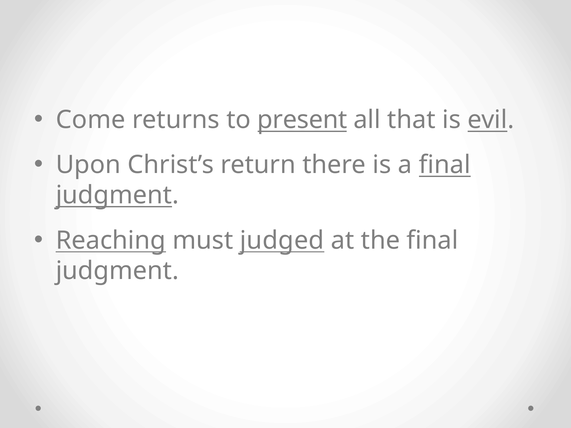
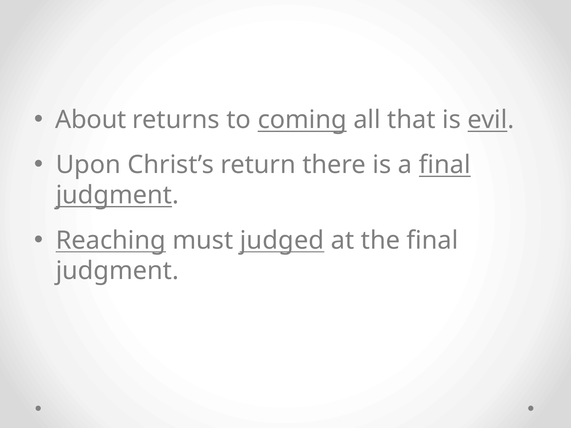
Come: Come -> About
present: present -> coming
